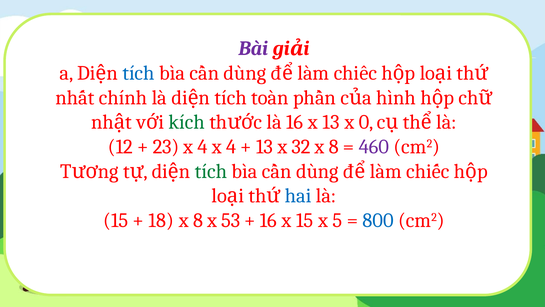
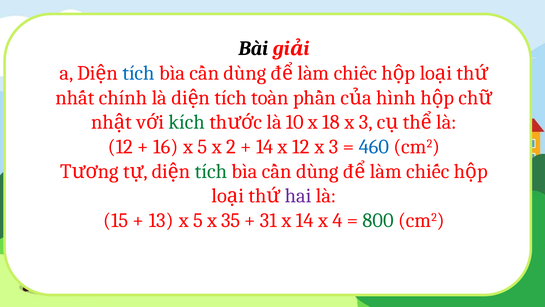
Bài colour: purple -> black
là 16: 16 -> 10
x 13: 13 -> 18
0 at (366, 122): 0 -> 3
23: 23 -> 16
4 at (203, 147): 4 -> 5
4 at (231, 147): 4 -> 2
13 at (265, 147): 13 -> 14
x 32: 32 -> 12
8 at (334, 147): 8 -> 3
460 colour: purple -> blue
hai colour: blue -> purple
18: 18 -> 13
8 at (198, 220): 8 -> 5
53: 53 -> 35
16 at (268, 220): 16 -> 31
x 15: 15 -> 14
5: 5 -> 4
800 colour: blue -> green
